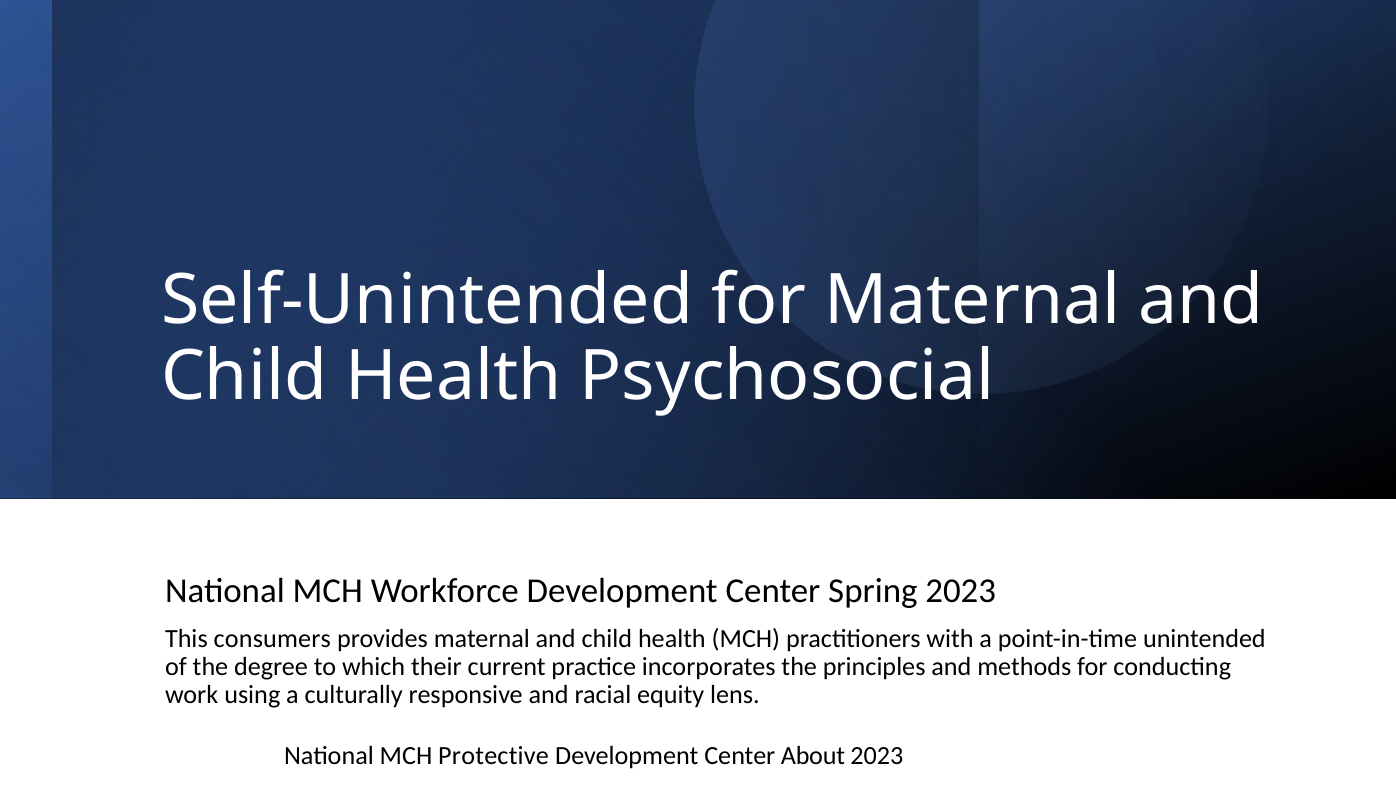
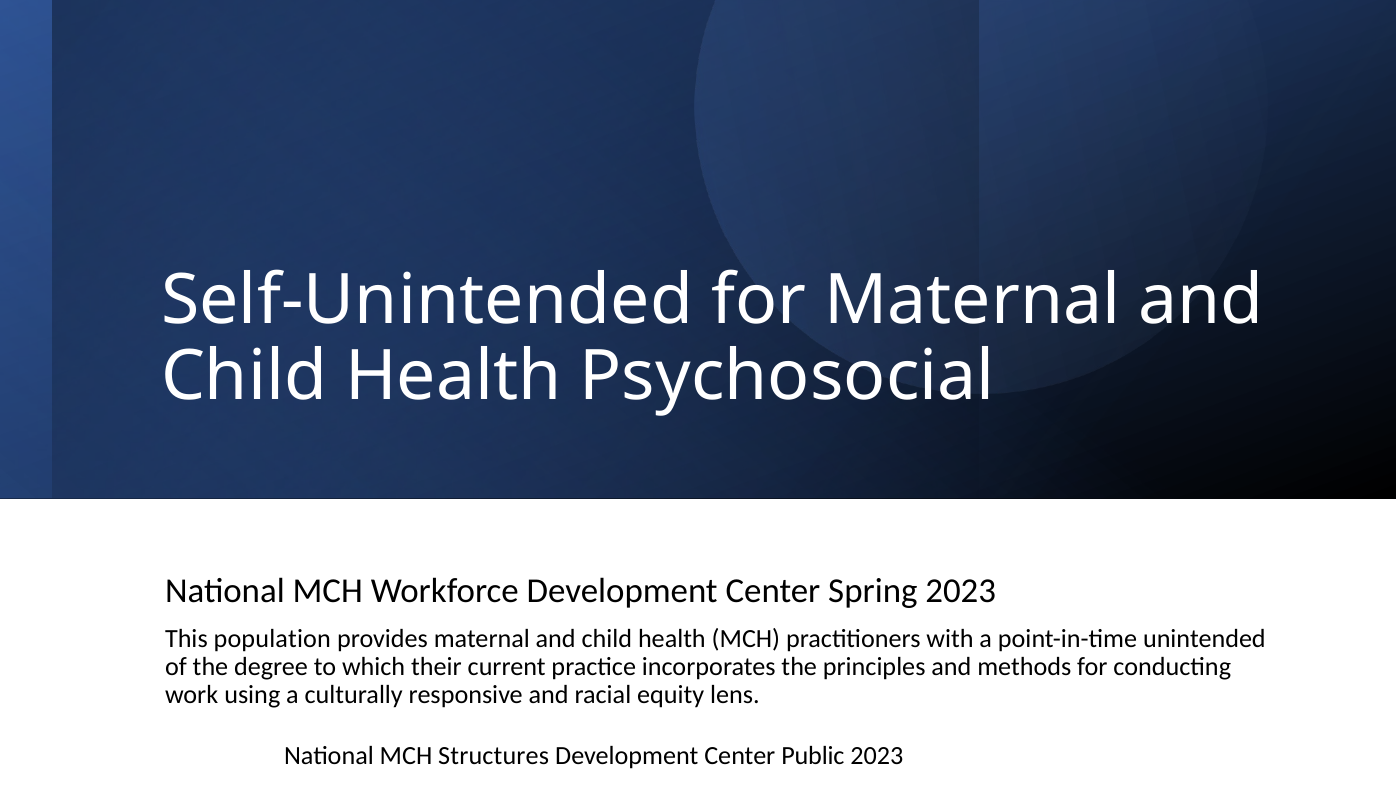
consumers: consumers -> population
Protective: Protective -> Structures
About: About -> Public
